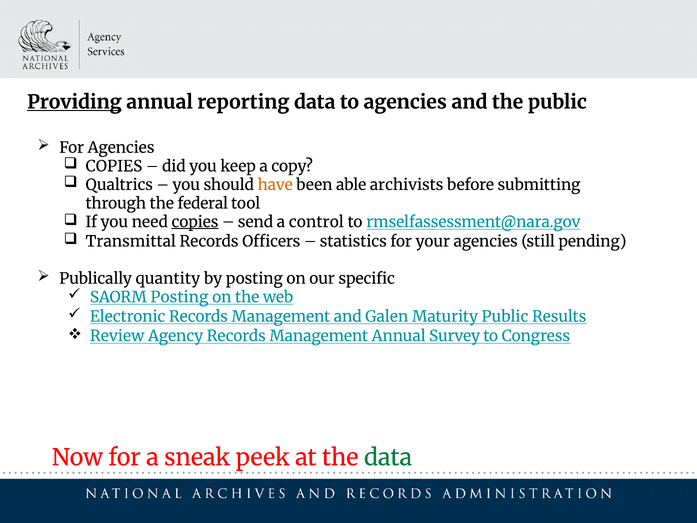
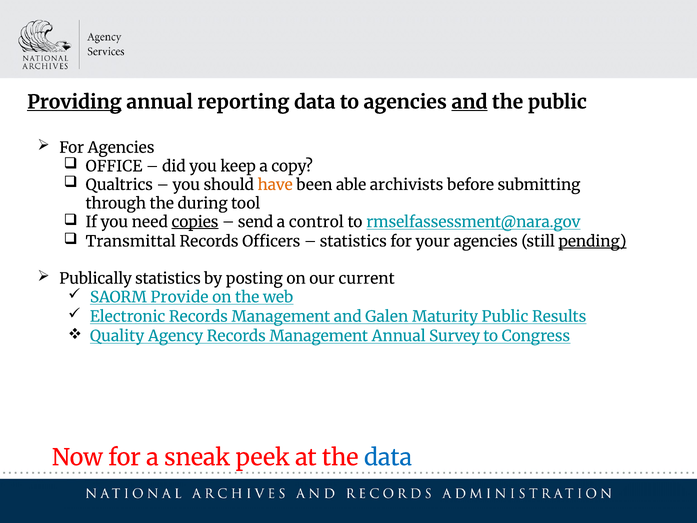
and at (469, 102) underline: none -> present
COPIES at (114, 166): COPIES -> OFFICE
federal: federal -> during
pending underline: none -> present
Publically quantity: quantity -> statistics
specific: specific -> current
SAORM Posting: Posting -> Provide
Review: Review -> Quality
data at (388, 457) colour: green -> blue
